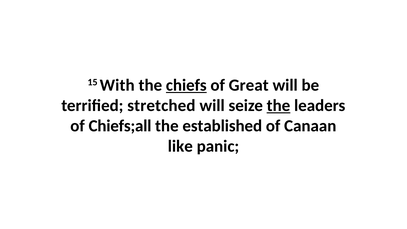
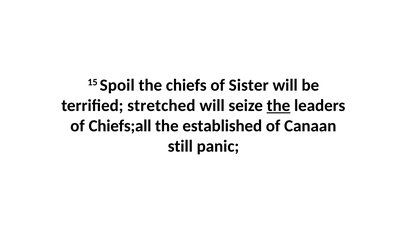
With: With -> Spoil
chiefs underline: present -> none
Great: Great -> Sister
like: like -> still
